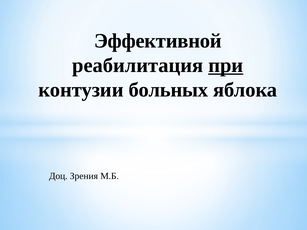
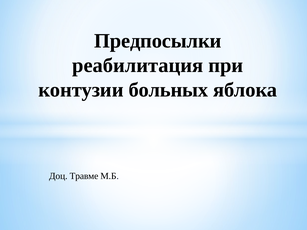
Эффективной: Эффективной -> Предпосылки
при underline: present -> none
Зрения: Зрения -> Травме
